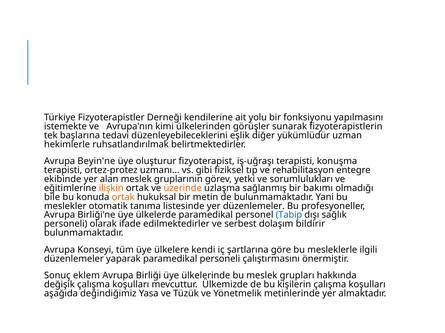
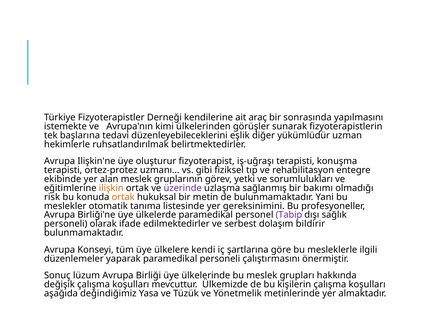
yolu: yolu -> araç
fonksiyonu: fonksiyonu -> sonrasında
Beyin'ne: Beyin'ne -> Ilişkin'ne
üzerinde colour: orange -> purple
bile: bile -> risk
yer düzenlemeler: düzenlemeler -> gereksinimini
Tabip colour: blue -> purple
eklem: eklem -> lüzum
